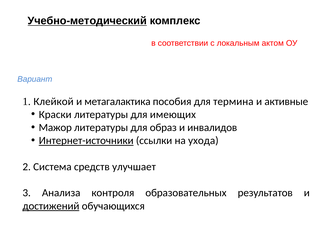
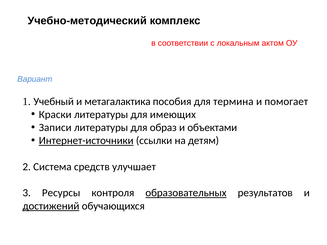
Учебно-методический underline: present -> none
Клейкой: Клейкой -> Учебный
активные: активные -> помогает
Мажор: Мажор -> Записи
инвалидов: инвалидов -> объектами
ухода: ухода -> детям
Анализа: Анализа -> Ресурсы
образовательных underline: none -> present
